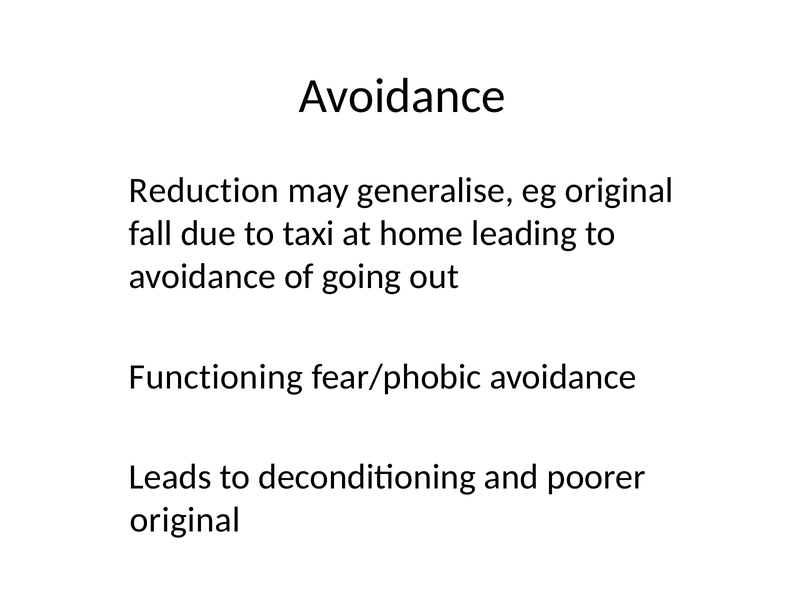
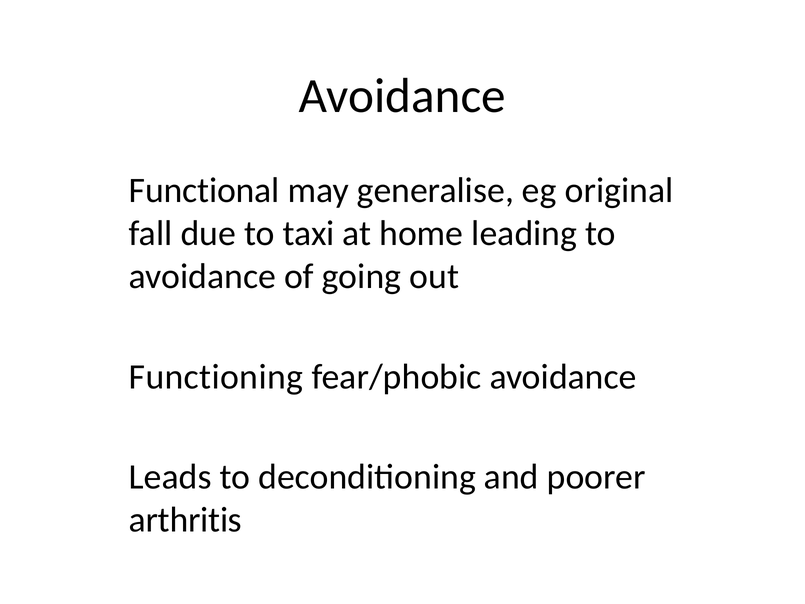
Reduction: Reduction -> Functional
original at (185, 520): original -> arthritis
